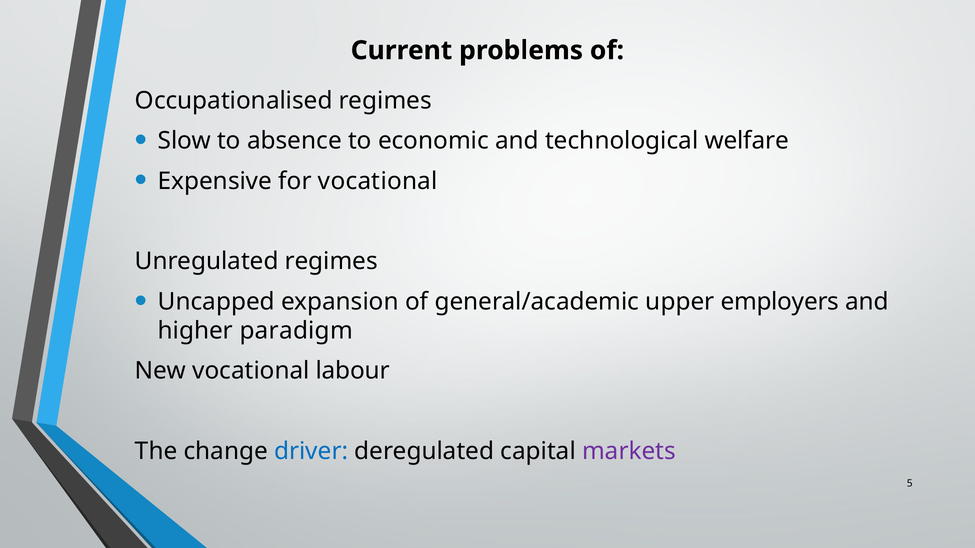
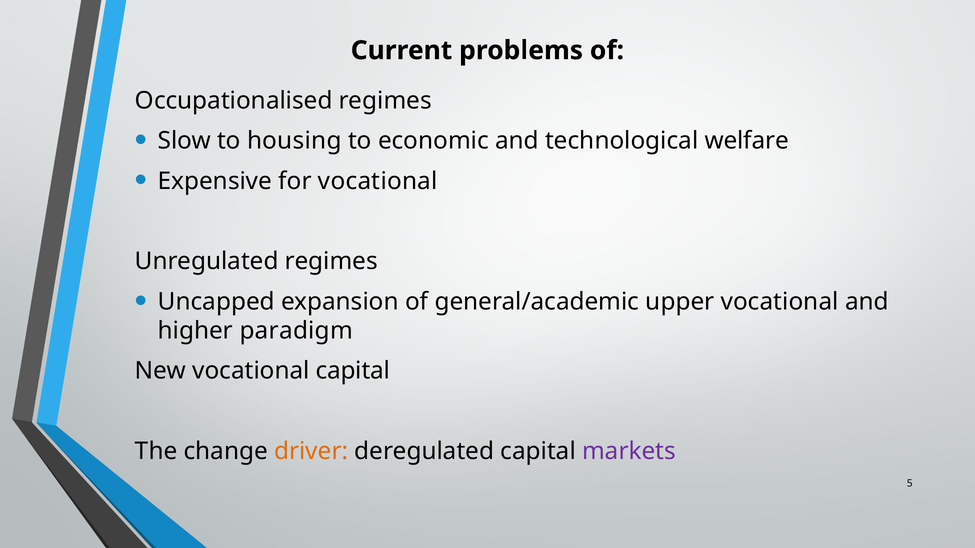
absence: absence -> housing
upper employers: employers -> vocational
vocational labour: labour -> capital
driver colour: blue -> orange
